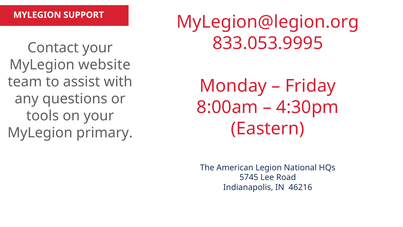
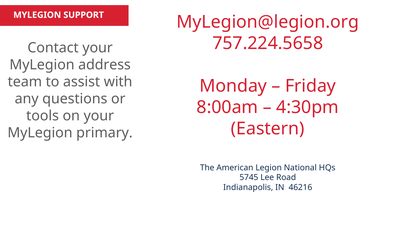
833.053.9995: 833.053.9995 -> 757.224.5658
website: website -> address
